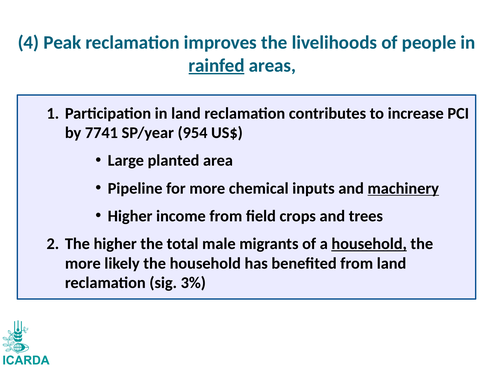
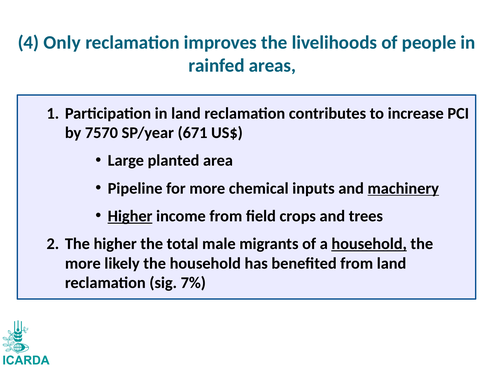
Peak: Peak -> Only
rainfed underline: present -> none
7741: 7741 -> 7570
954: 954 -> 671
Higher at (130, 216) underline: none -> present
3%: 3% -> 7%
